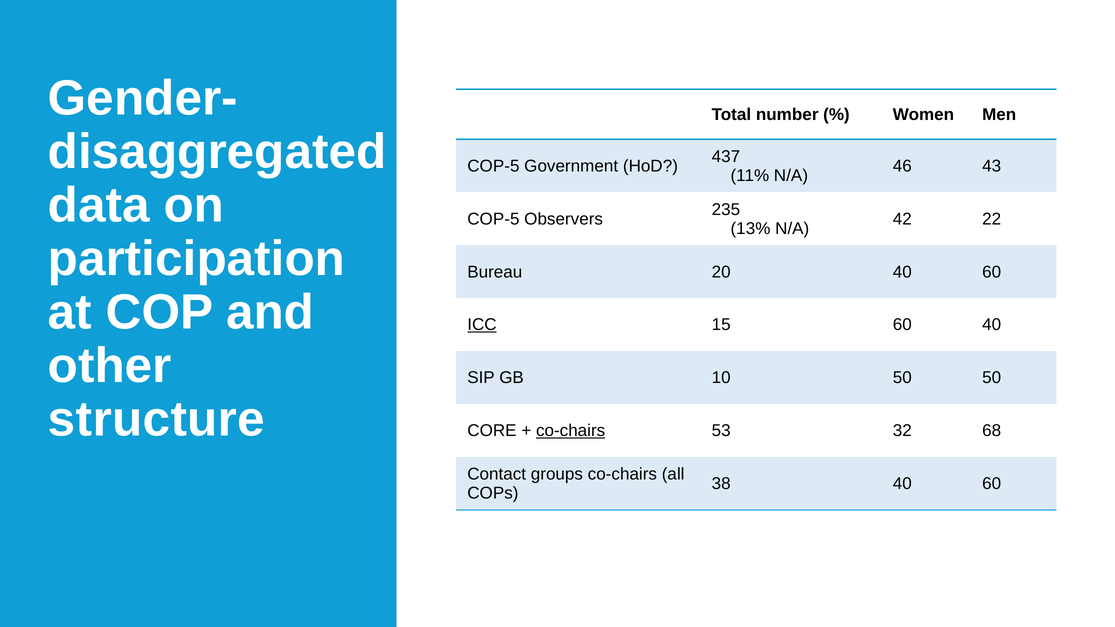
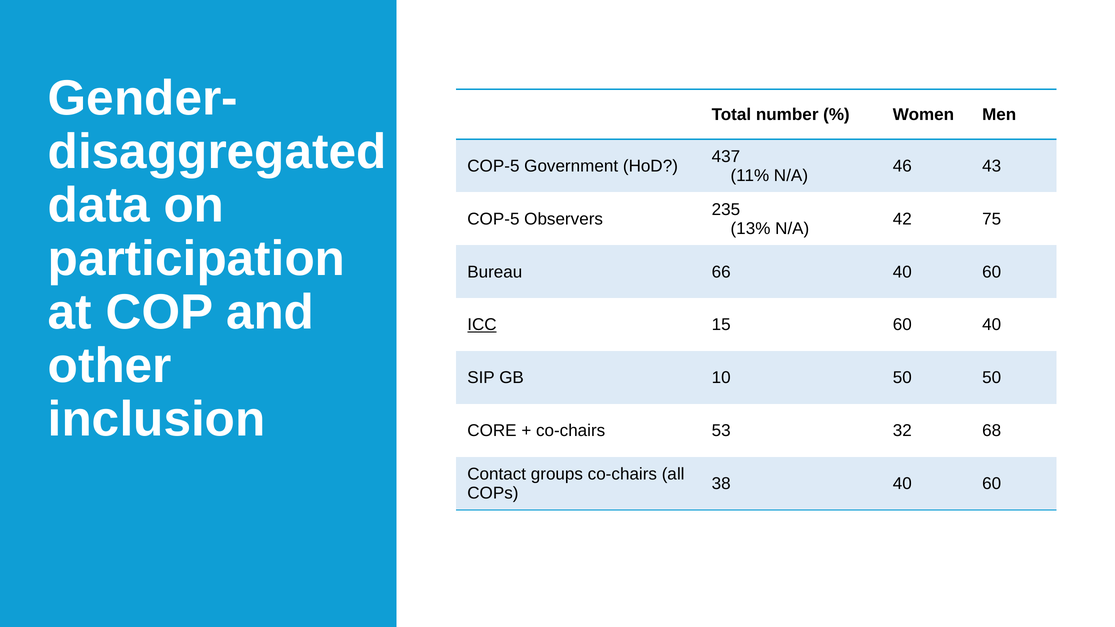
22: 22 -> 75
20: 20 -> 66
structure: structure -> inclusion
co-chairs at (571, 431) underline: present -> none
